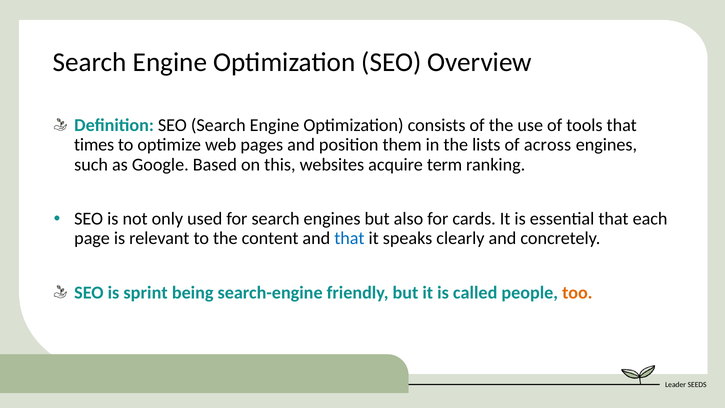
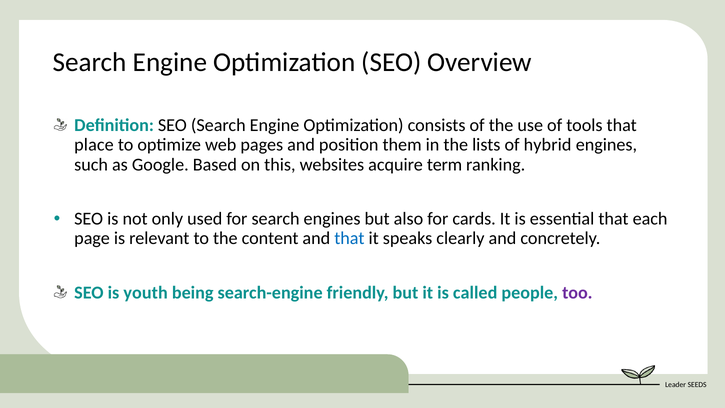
times: times -> place
across: across -> hybrid
sprint: sprint -> youth
too colour: orange -> purple
